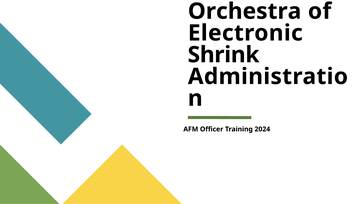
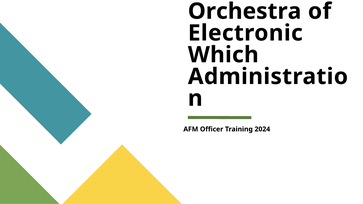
Shrink: Shrink -> Which
